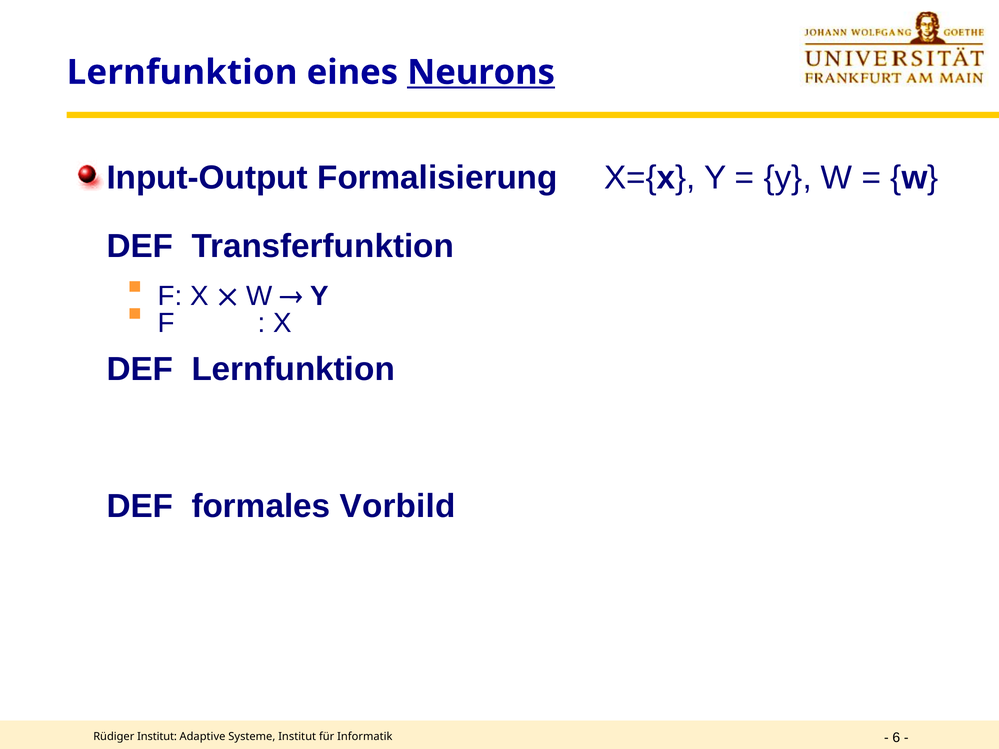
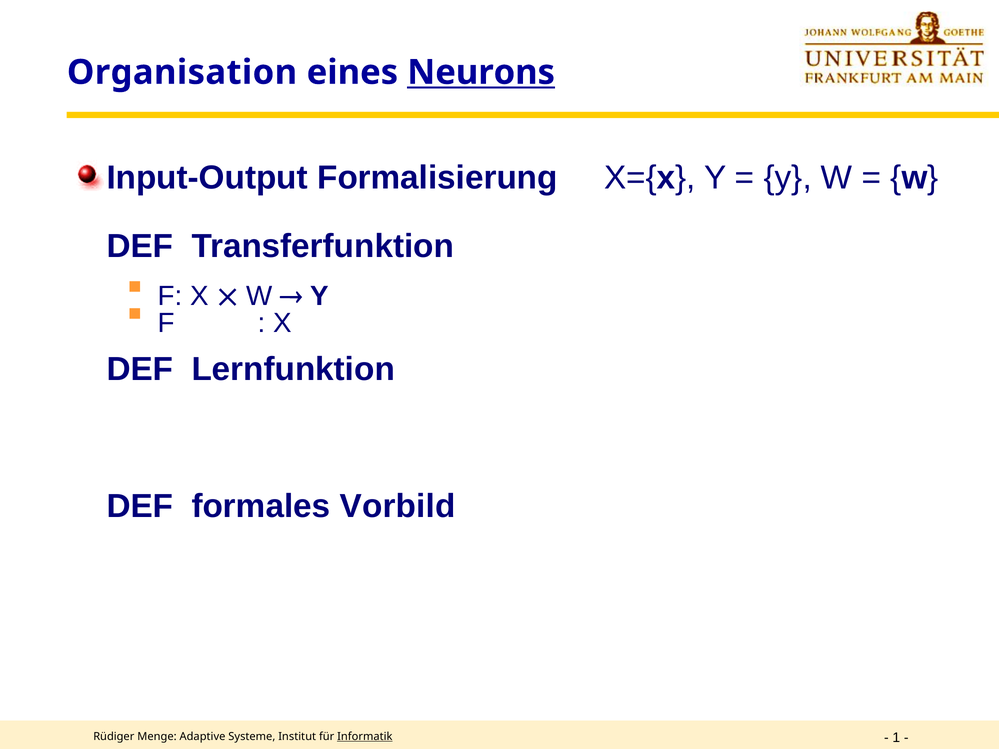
Lernfunktion at (182, 72): Lernfunktion -> Organisation
Rüdiger Institut: Institut -> Menge
Informatik underline: none -> present
6: 6 -> 1
